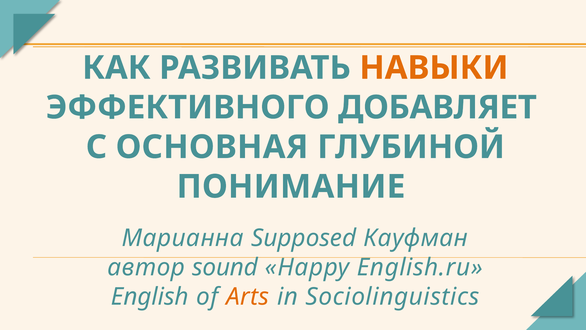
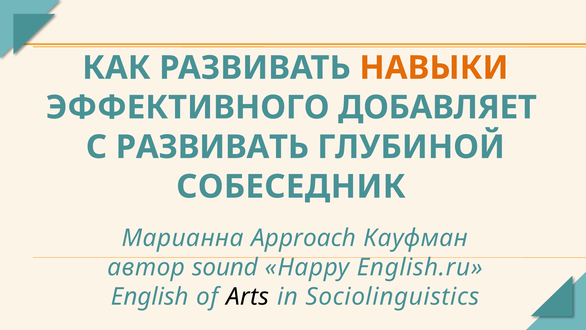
С ОСНОВНАЯ: ОСНОВНАЯ -> РАЗВИВАТЬ
ПОНИМАНИЕ: ПОНИМАНИЕ -> СОБЕСЕДНИК
Supposed: Supposed -> Approach
Arts colour: orange -> black
